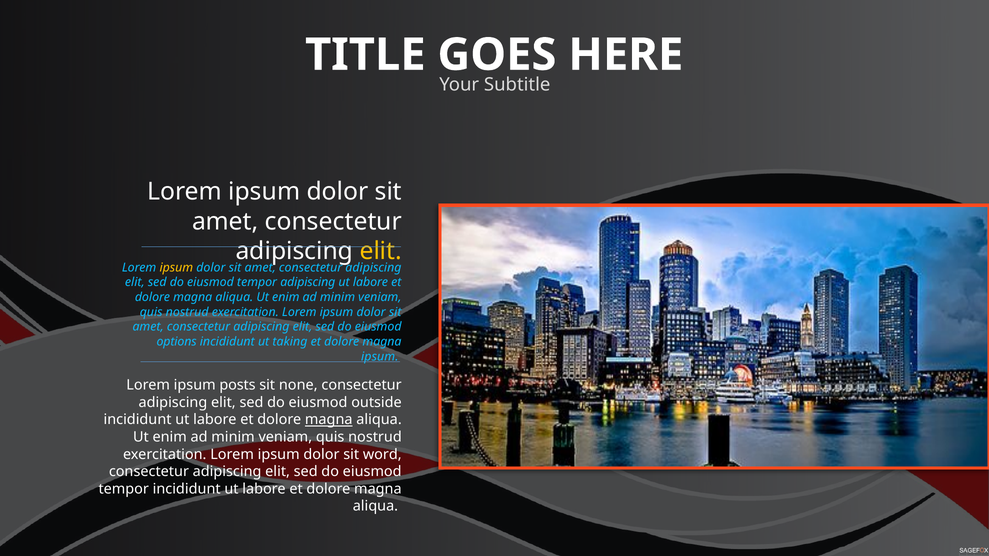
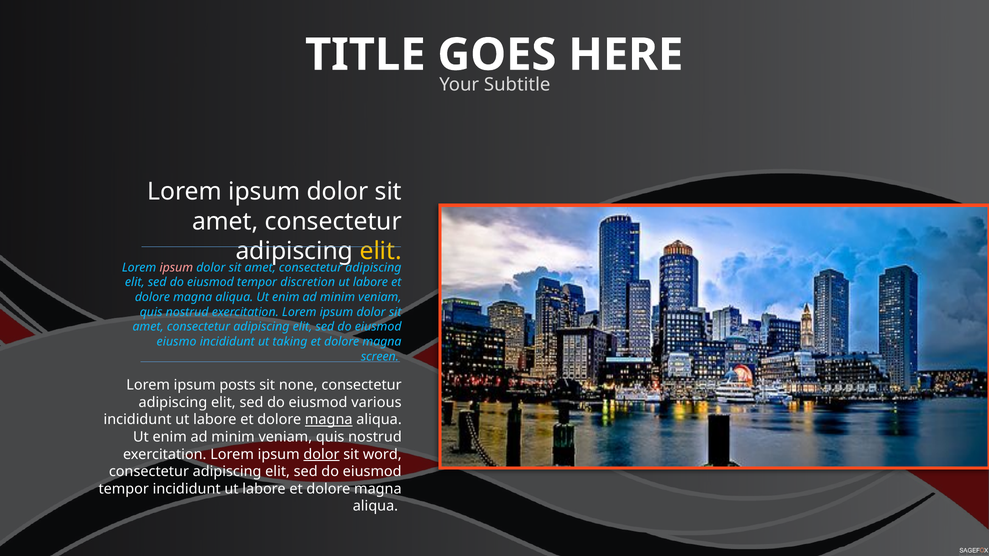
ipsum at (176, 268) colour: yellow -> pink
tempor adipiscing: adipiscing -> discretion
options: options -> eiusmo
ipsum at (380, 357): ipsum -> screen
outside: outside -> various
dolor at (321, 455) underline: none -> present
